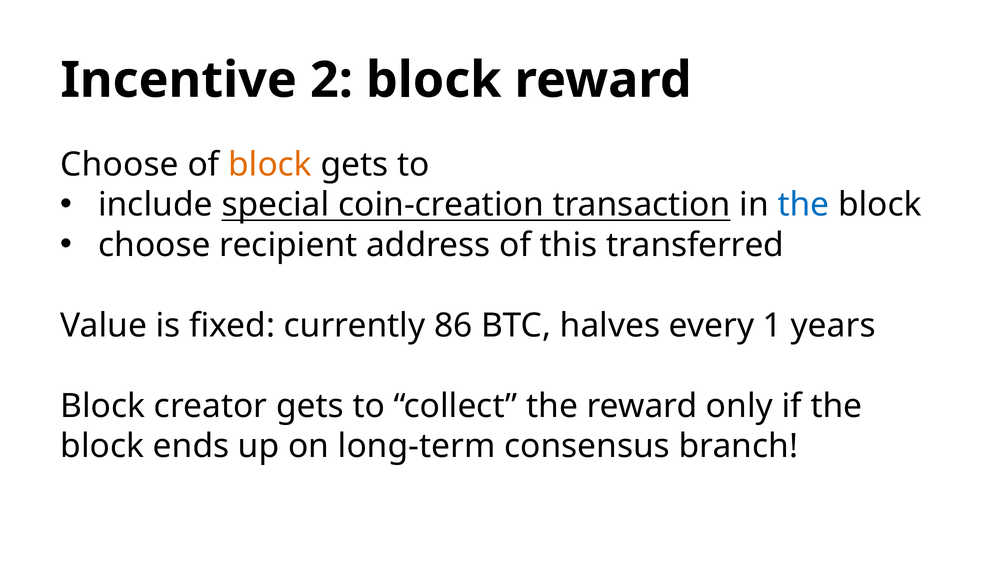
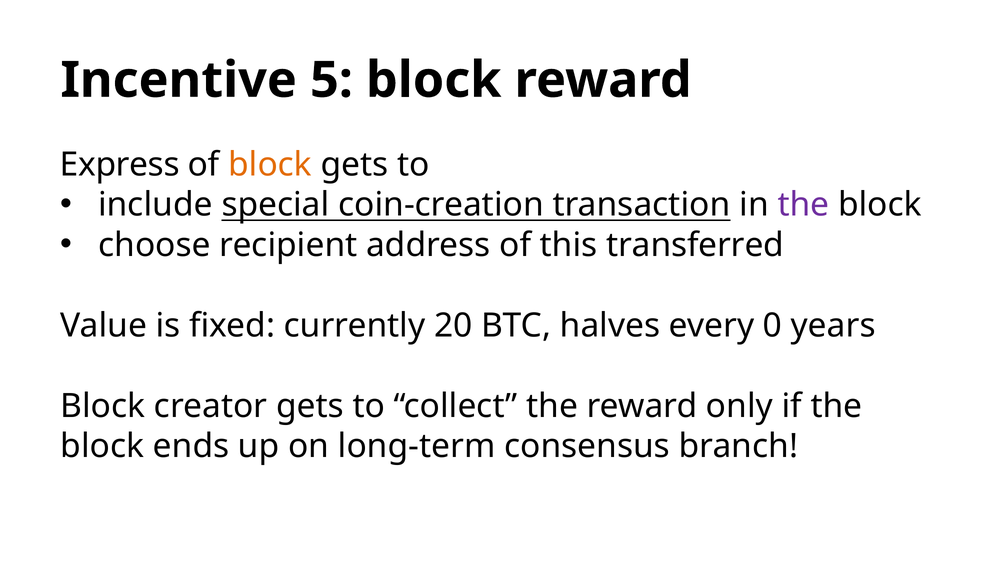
2: 2 -> 5
Choose at (120, 165): Choose -> Express
the at (803, 205) colour: blue -> purple
86: 86 -> 20
1: 1 -> 0
